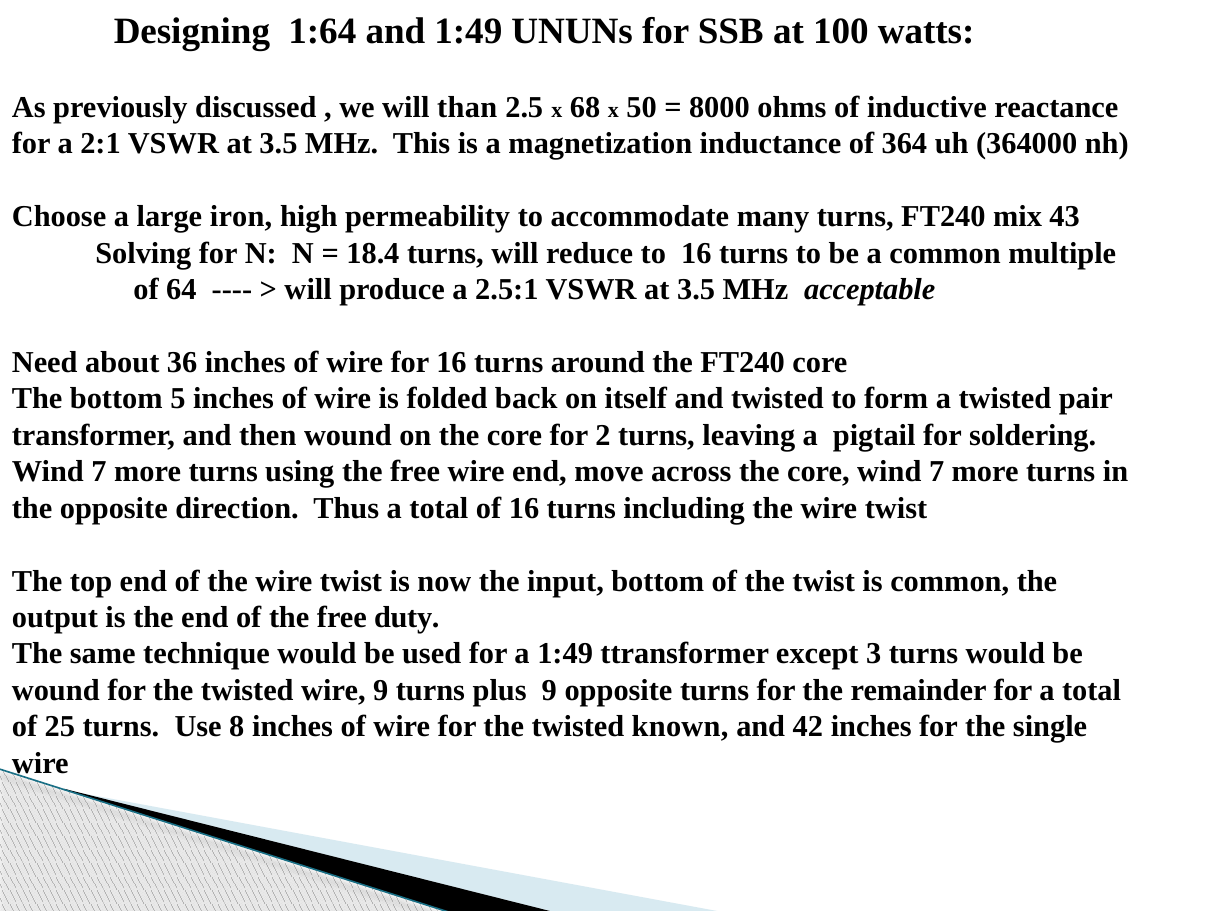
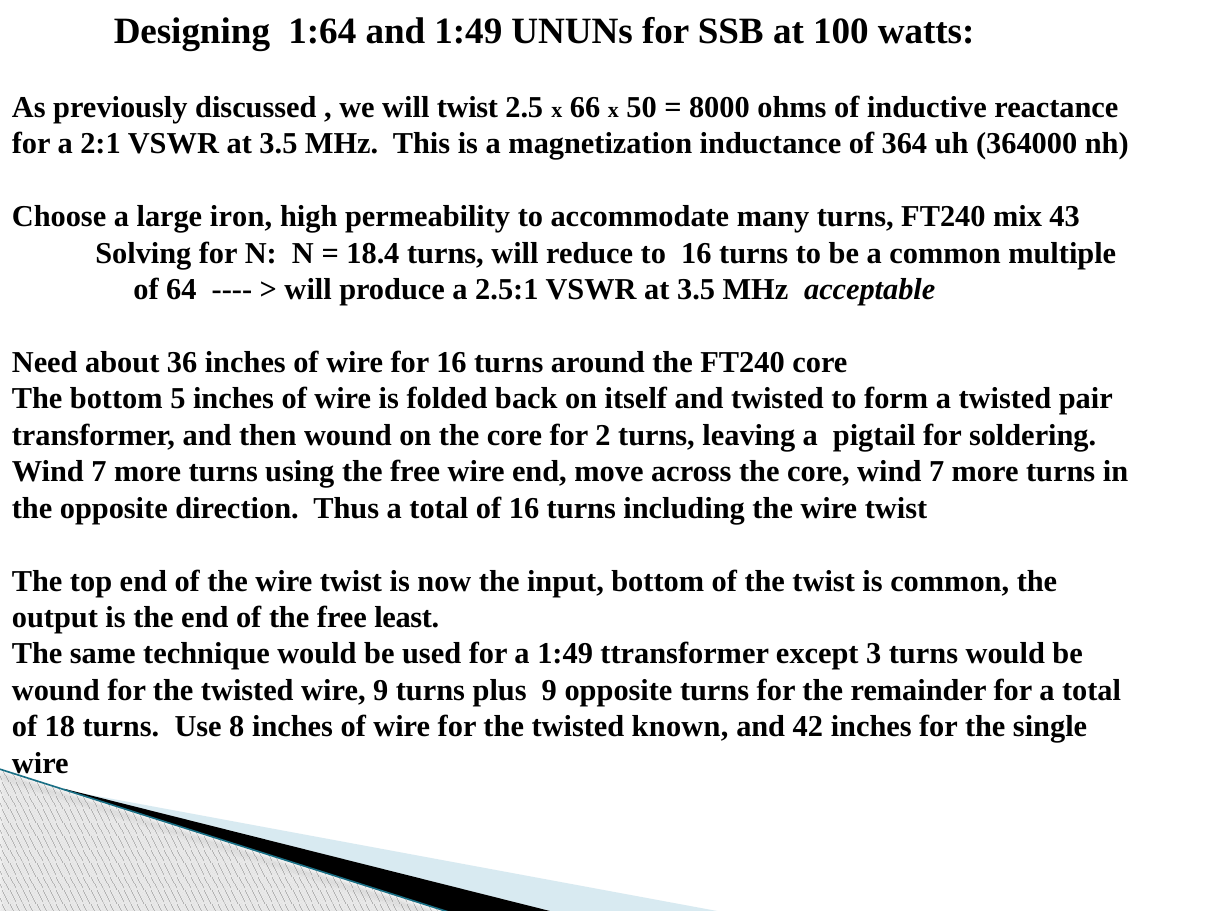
will than: than -> twist
68: 68 -> 66
duty: duty -> least
25: 25 -> 18
